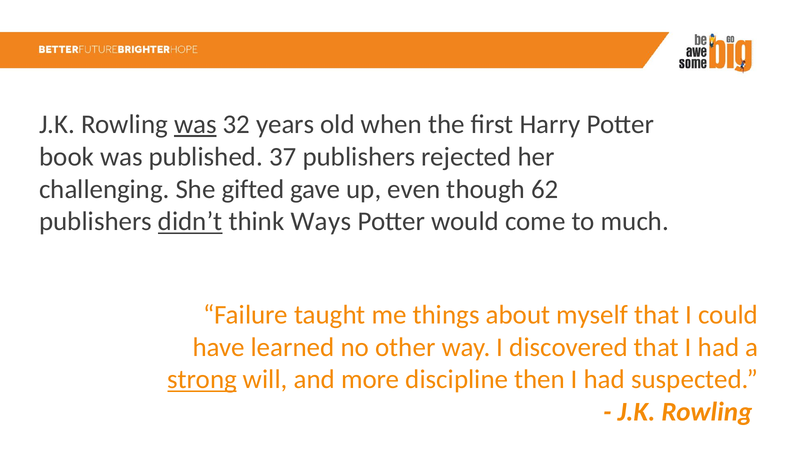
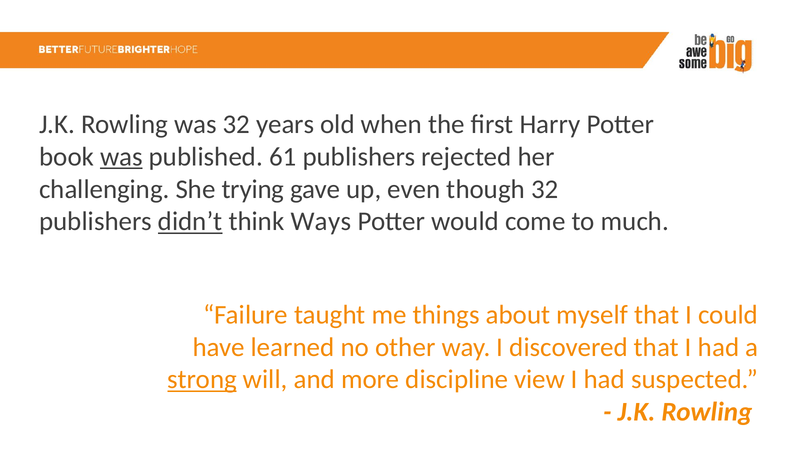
was at (195, 125) underline: present -> none
was at (121, 157) underline: none -> present
37: 37 -> 61
gifted: gifted -> trying
though 62: 62 -> 32
then: then -> view
